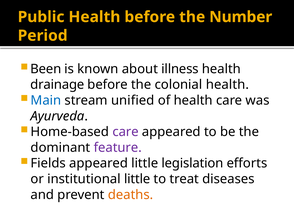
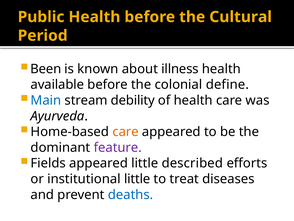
Number: Number -> Cultural
drainage: drainage -> available
colonial health: health -> define
unified: unified -> debility
care at (125, 132) colour: purple -> orange
legislation: legislation -> described
deaths colour: orange -> blue
